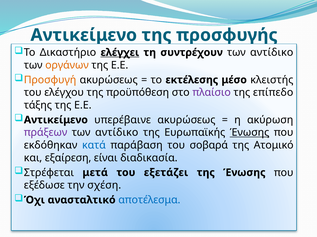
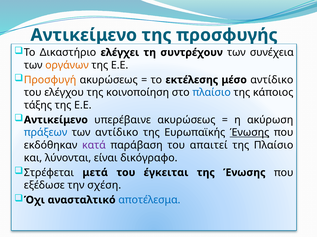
ελέγχει underline: present -> none
αντίδικο at (272, 53): αντίδικο -> συνέχεια
μέσο κλειστής: κλειστής -> αντίδικο
προϋπόθεση: προϋπόθεση -> κοινοποίηση
πλαίσιο at (212, 93) colour: purple -> blue
επίπεδο: επίπεδο -> κάποιος
πράξεων colour: purple -> blue
κατά colour: blue -> purple
σοβαρά: σοβαρά -> απαιτεί
της Ατομικό: Ατομικό -> Πλαίσιο
εξαίρεση: εξαίρεση -> λύνονται
διαδικασία: διαδικασία -> δικόγραφο
εξετάζει: εξετάζει -> έγκειται
